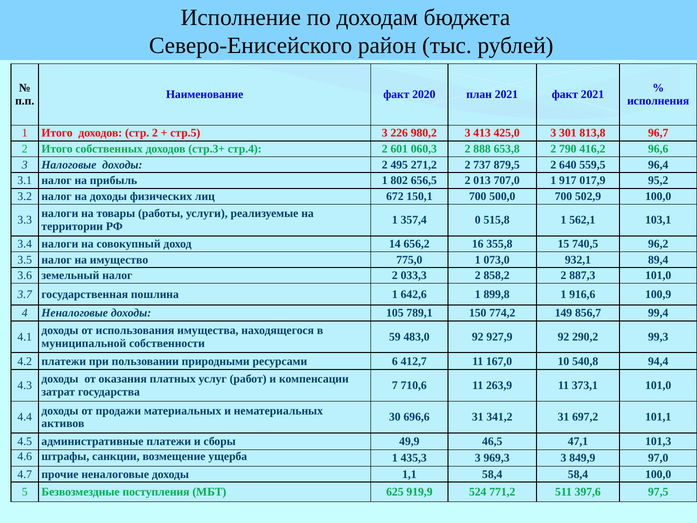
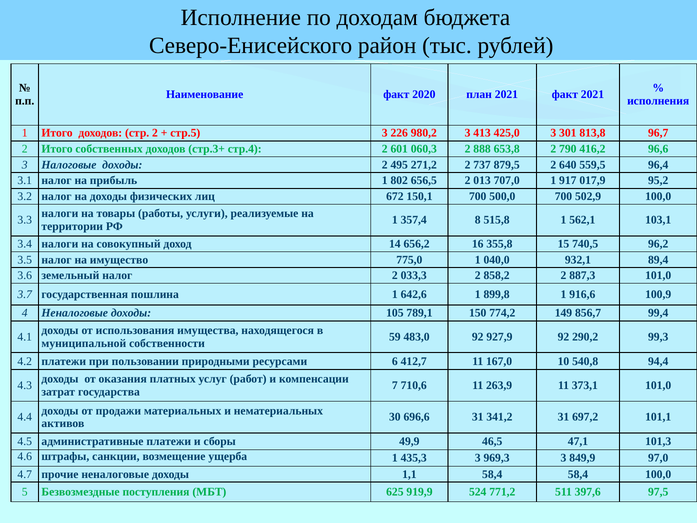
0: 0 -> 8
073,0: 073,0 -> 040,0
